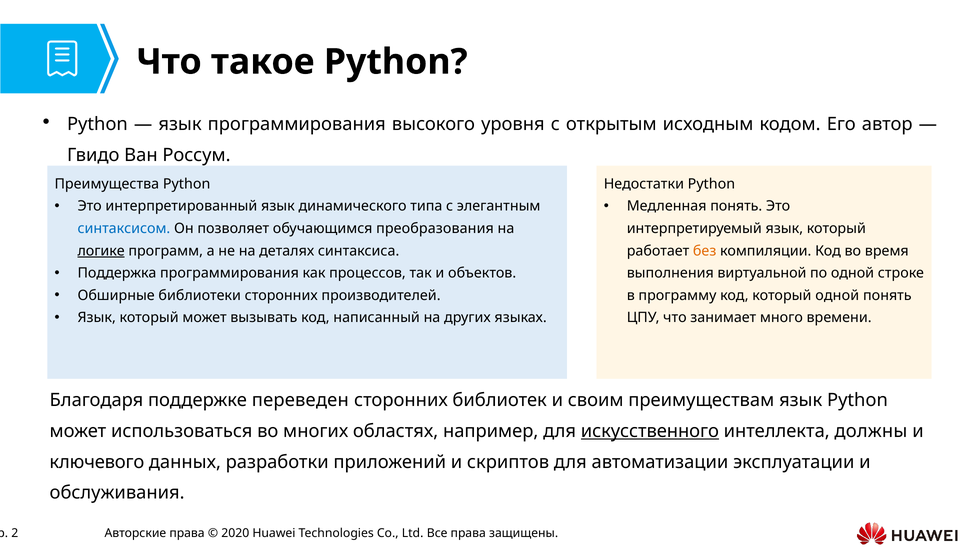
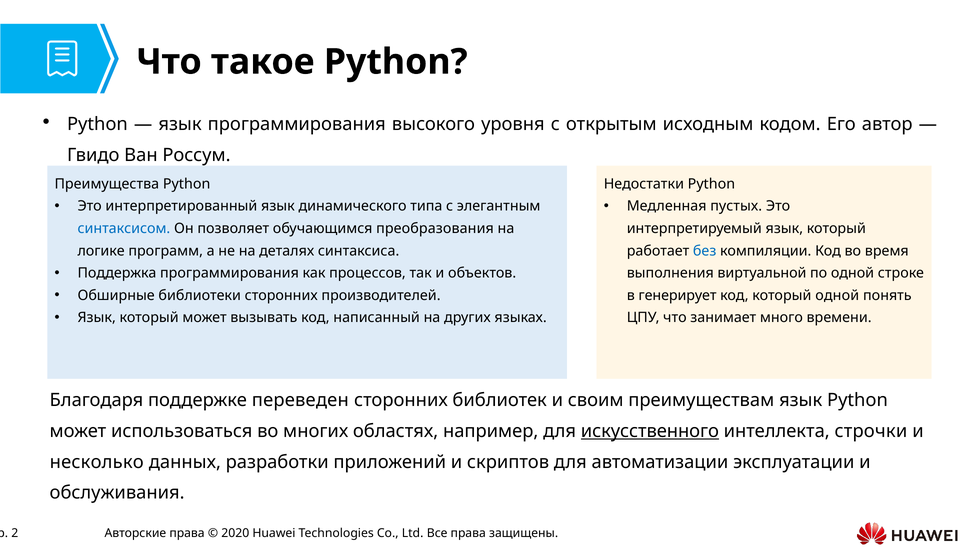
Медленная понять: понять -> пустых
логике underline: present -> none
без colour: orange -> blue
программу: программу -> генерирует
должны: должны -> строчки
ключевого: ключевого -> несколько
